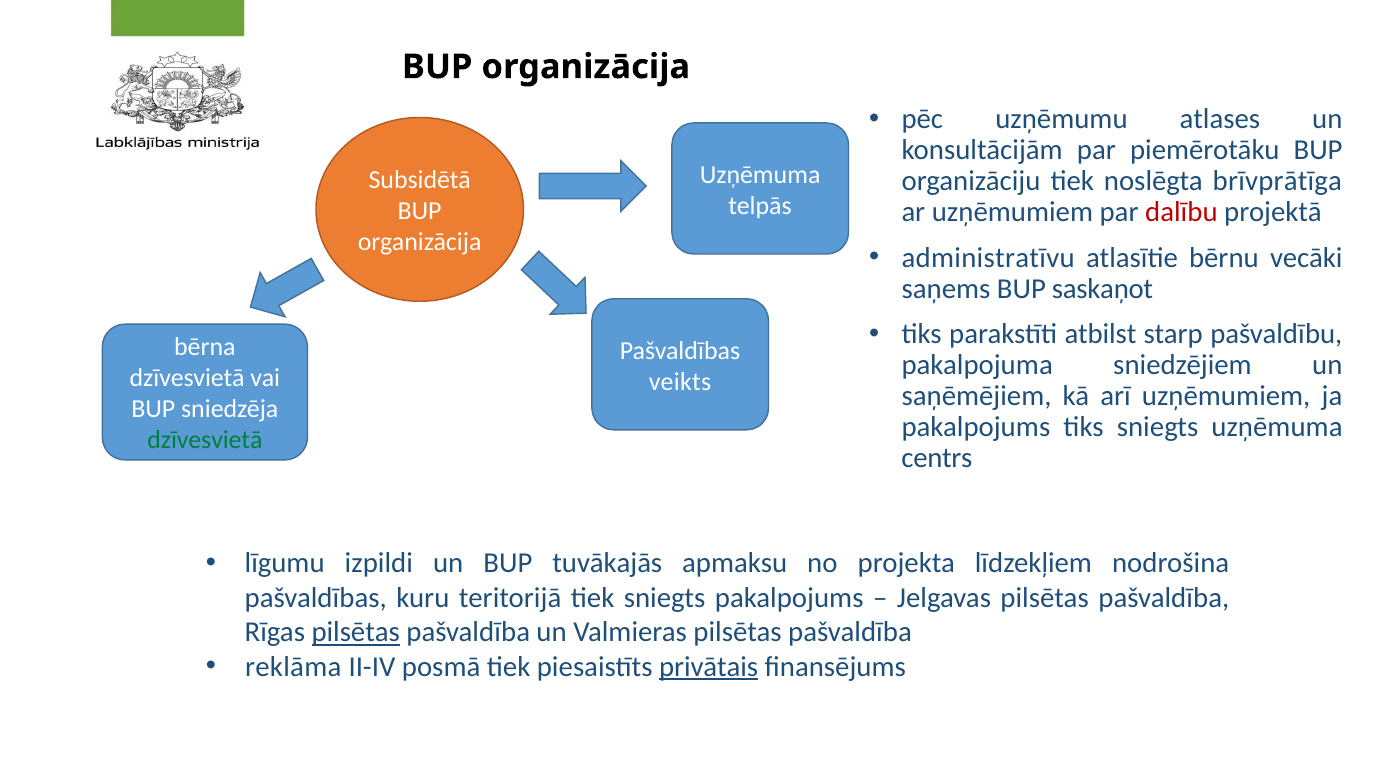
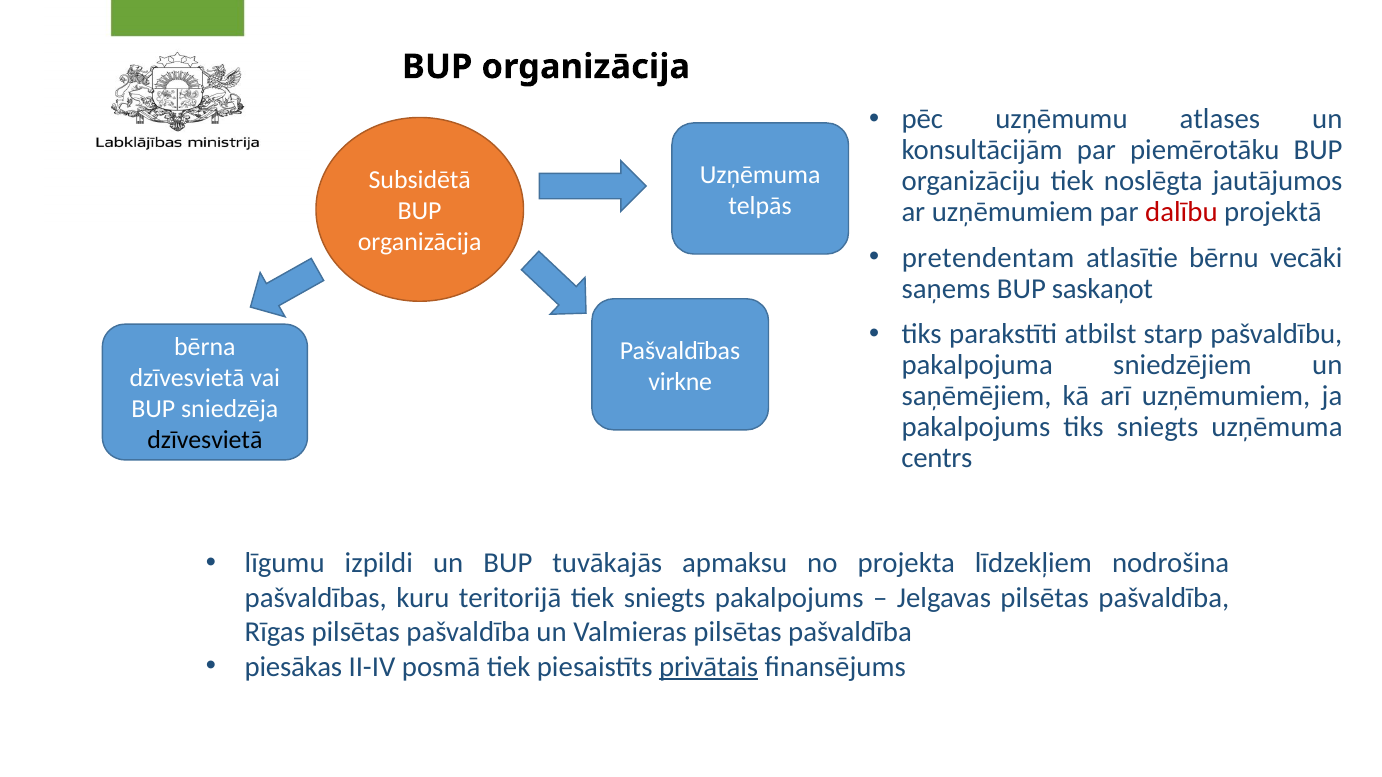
brīvprātīga: brīvprātīga -> jautājumos
administratīvu: administratīvu -> pretendentam
veikts: veikts -> virkne
dzīvesvietā at (205, 441) colour: green -> black
pilsētas at (356, 633) underline: present -> none
reklāma: reklāma -> piesākas
